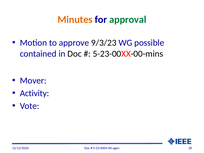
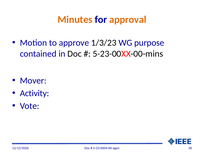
approval colour: green -> orange
9/3/23: 9/3/23 -> 1/3/23
possible: possible -> purpose
